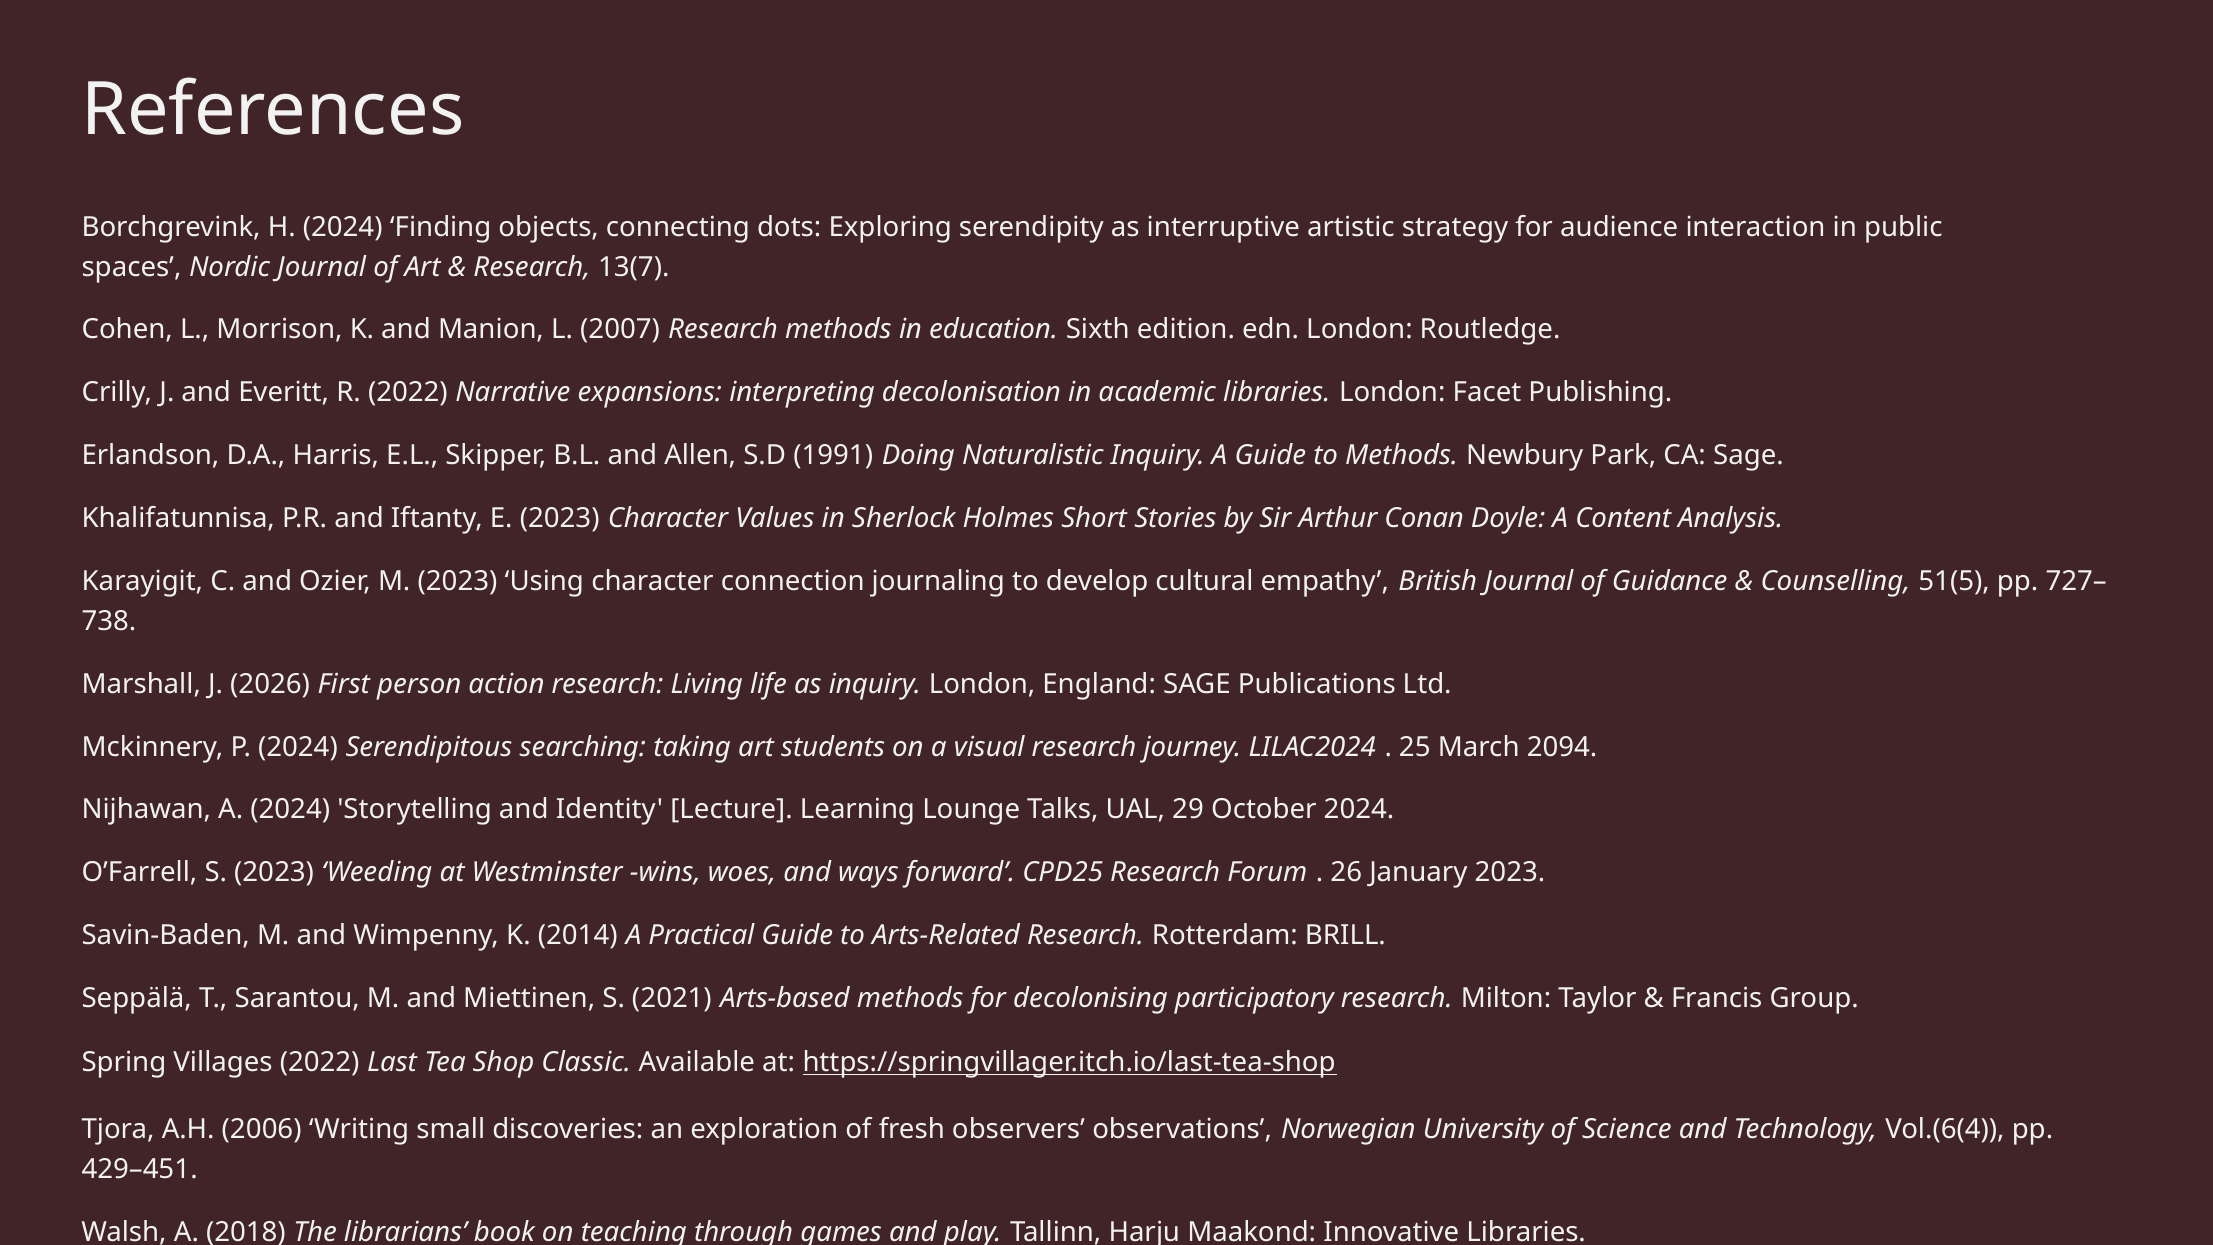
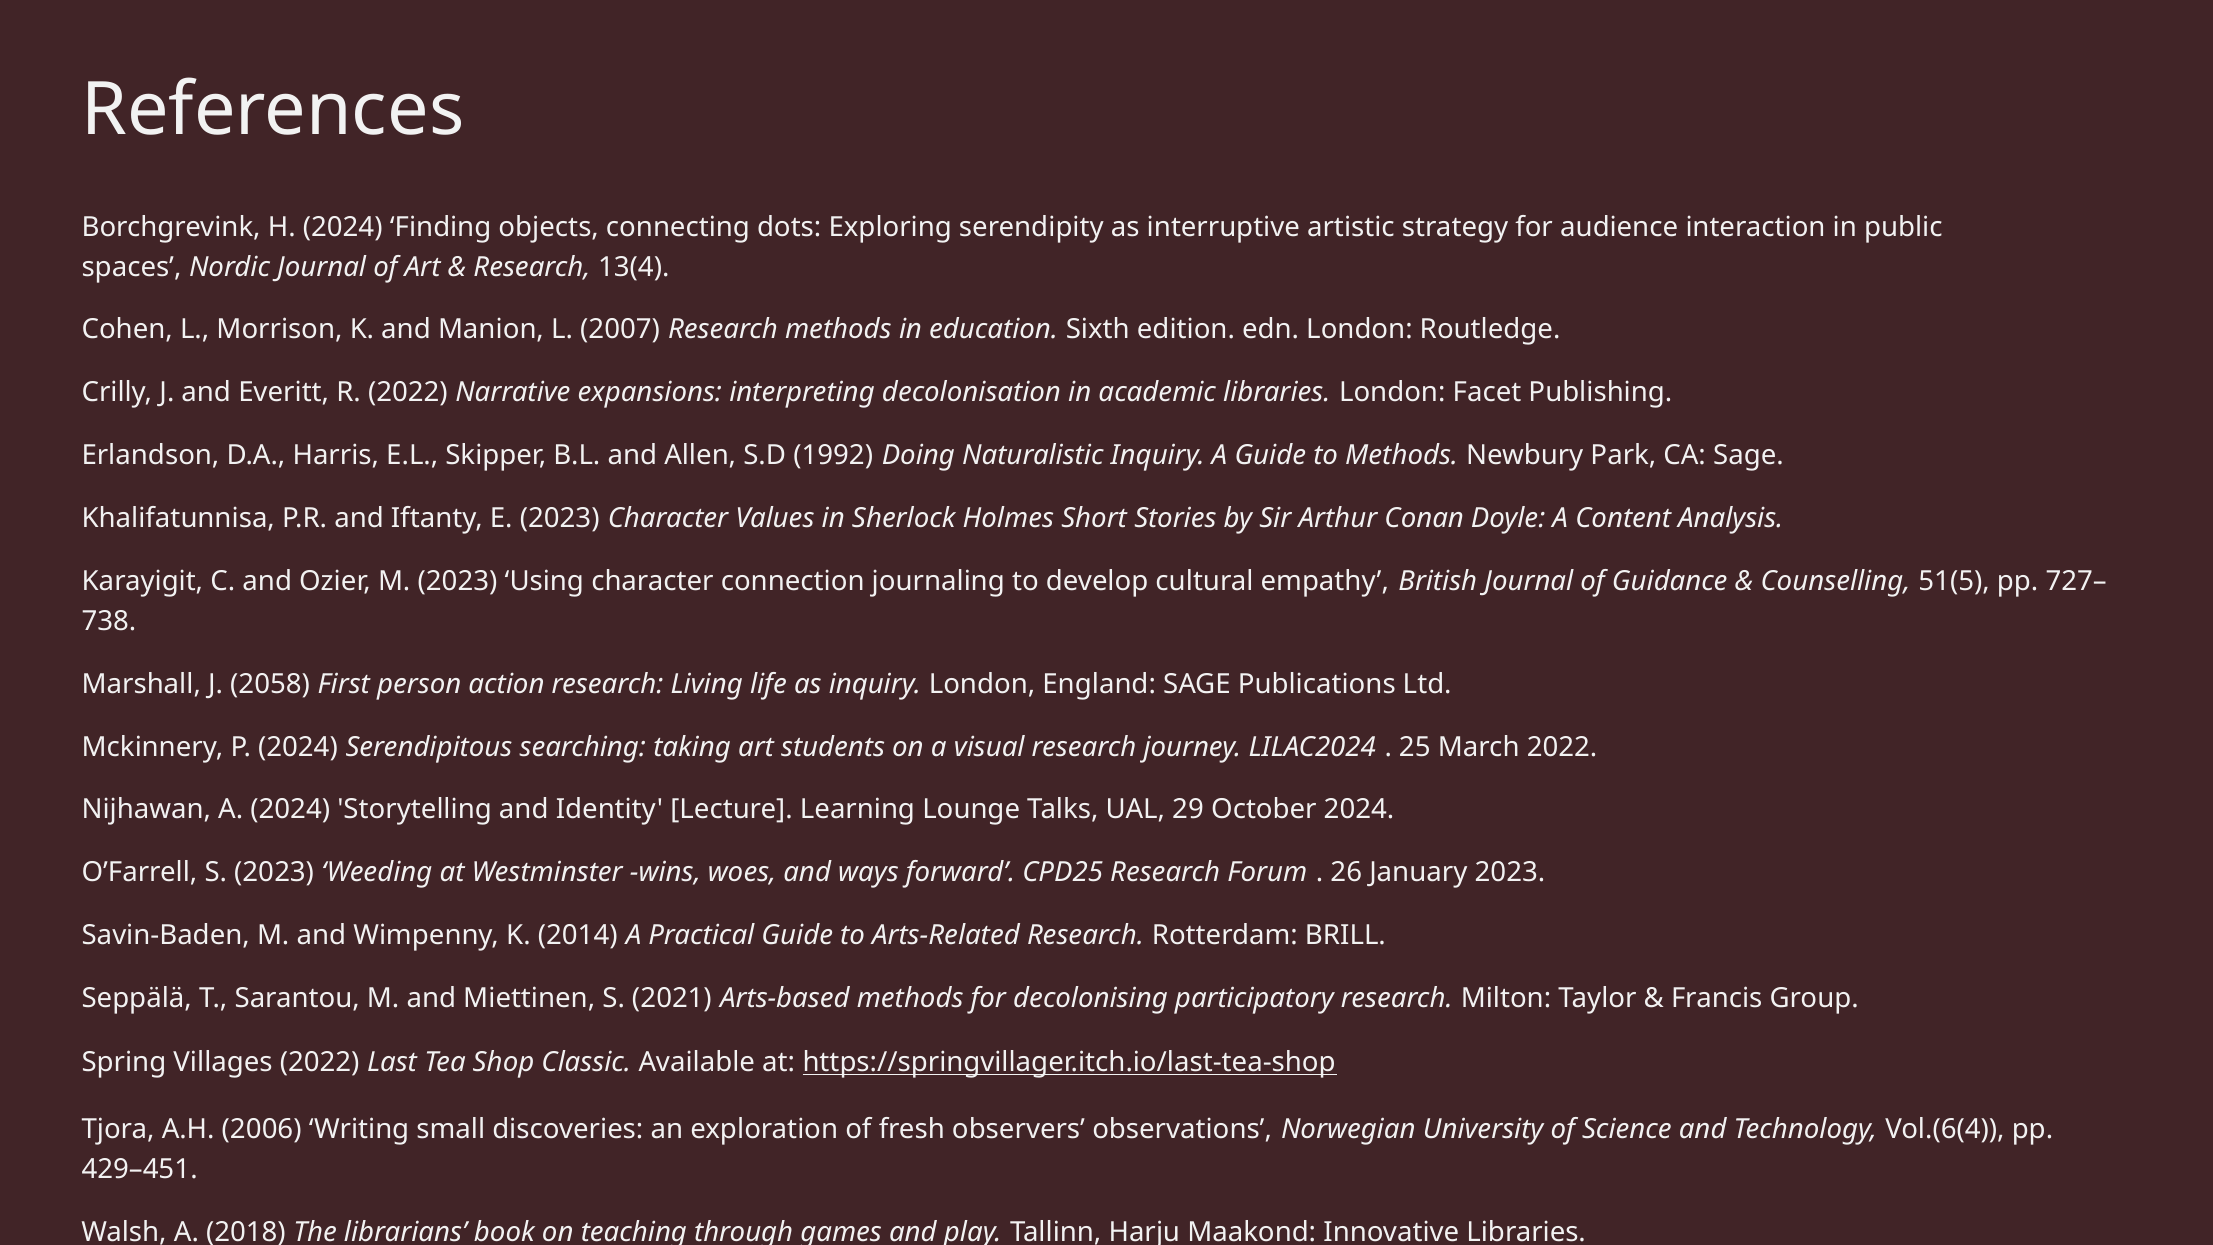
13(7: 13(7 -> 13(4
1991: 1991 -> 1992
2026: 2026 -> 2058
March 2094: 2094 -> 2022
